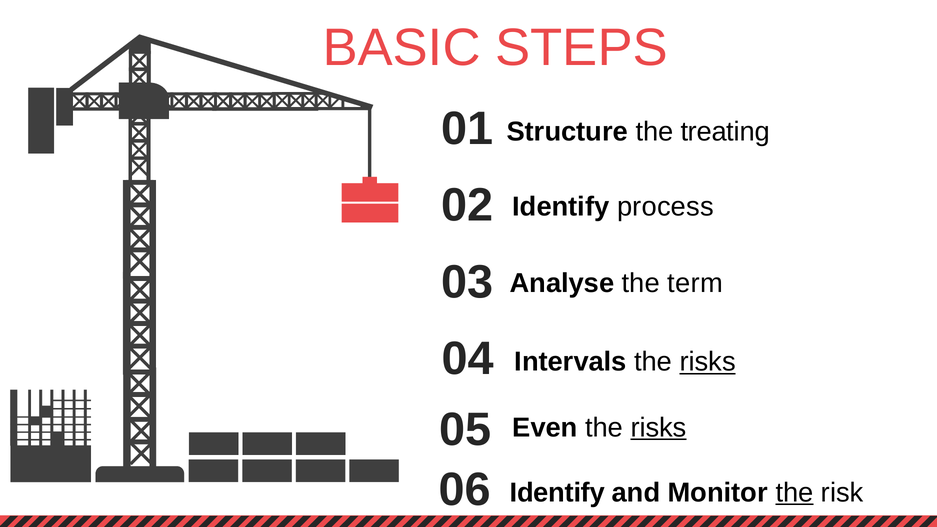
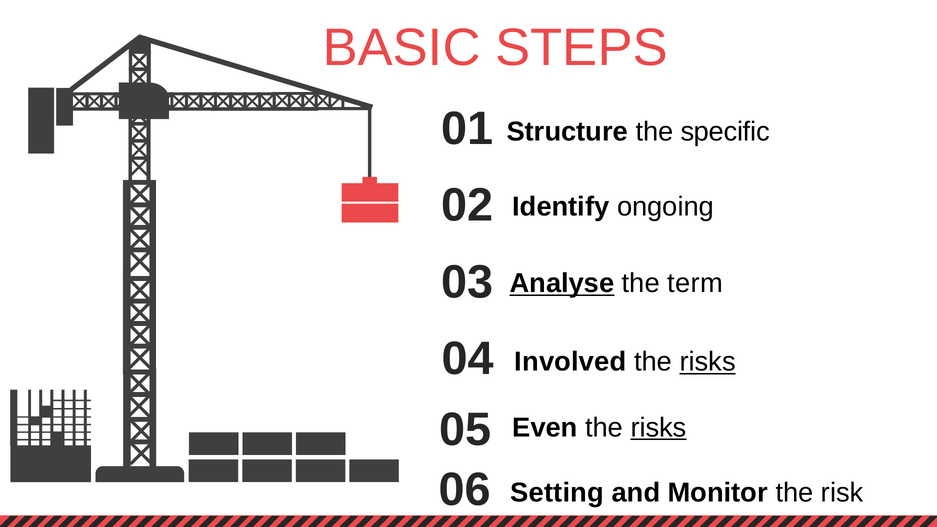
treating: treating -> specific
process: process -> ongoing
Analyse underline: none -> present
Intervals: Intervals -> Involved
Identify at (557, 493): Identify -> Setting
the at (795, 493) underline: present -> none
